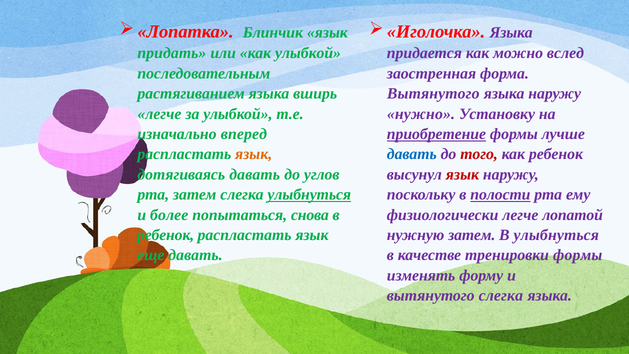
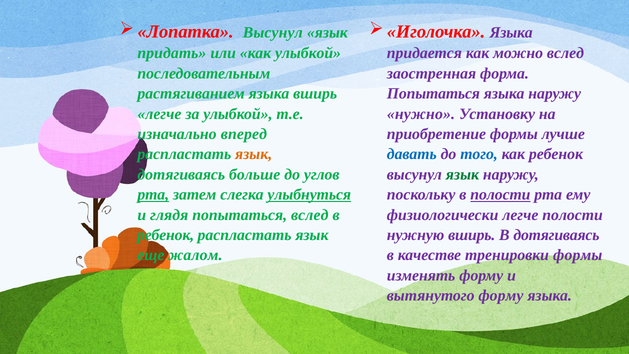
Блинчик at (273, 33): Блинчик -> Высунул
Вытянутого at (433, 94): Вытянутого -> Попытаться
приобретение underline: present -> none
того colour: red -> blue
дотягиваясь давать: давать -> больше
язык at (462, 174) colour: red -> green
рта at (153, 195) underline: none -> present
более: более -> глядя
попытаться снова: снова -> вслед
легче лопатой: лопатой -> полости
нужную затем: затем -> вширь
В улыбнуться: улыбнуться -> дотягиваясь
еще давать: давать -> жалом
вытянутого слегка: слегка -> форму
